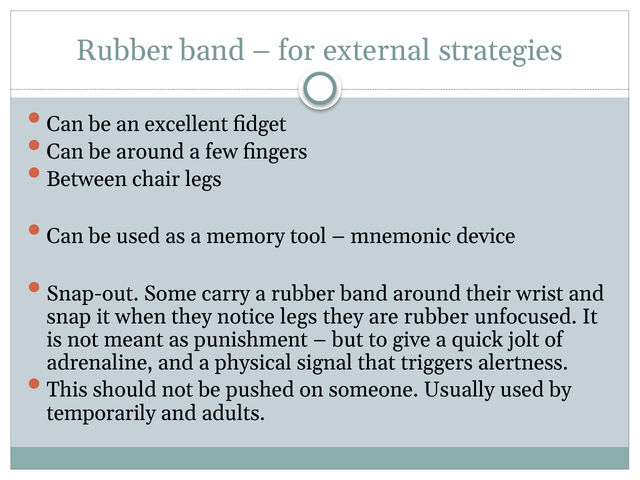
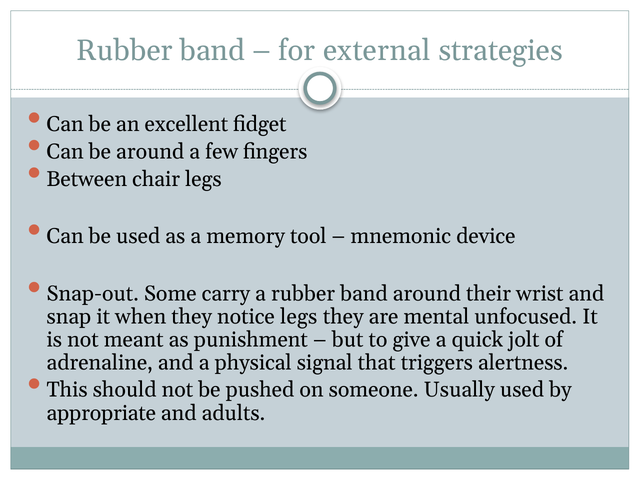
are rubber: rubber -> mental
temporarily: temporarily -> appropriate
